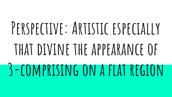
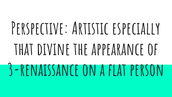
3-comprising: 3-comprising -> 3-renaissance
region: region -> person
